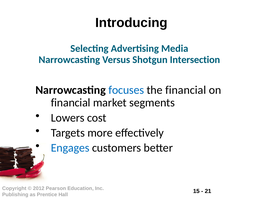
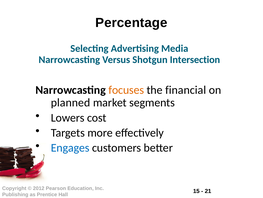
Introducing: Introducing -> Percentage
focuses colour: blue -> orange
financial at (71, 102): financial -> planned
